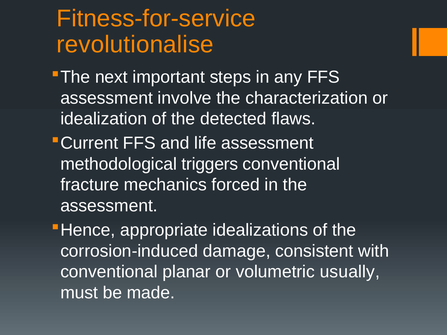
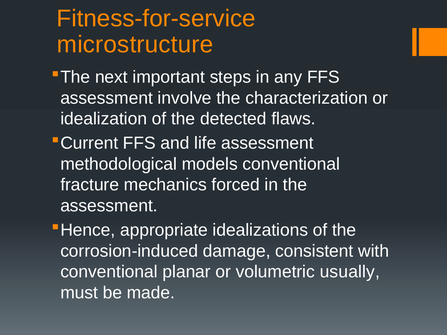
revolutionalise: revolutionalise -> microstructure
triggers: triggers -> models
